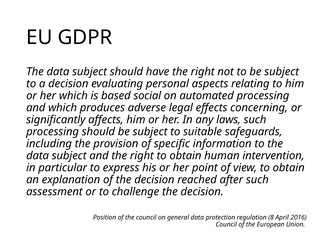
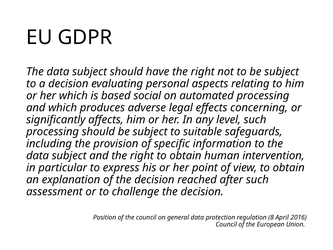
laws: laws -> level
